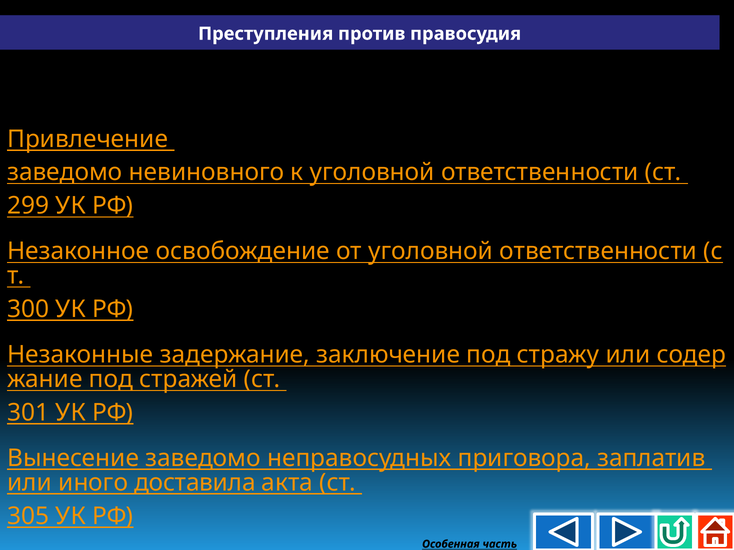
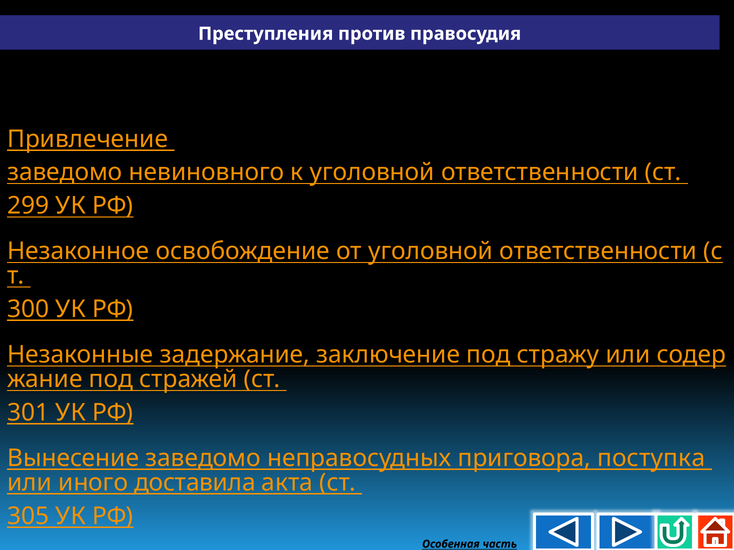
заплатив: заплатив -> поступка
